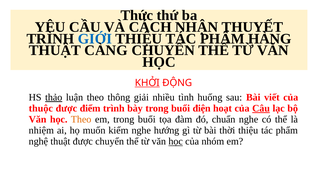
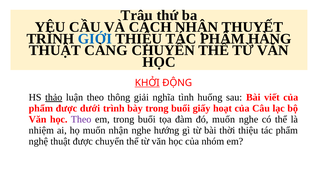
Thức: Thức -> Trâu
nhiều: nhiều -> nghĩa
thuộc at (41, 108): thuộc -> phẩm
điểm: điểm -> dưới
điện: điện -> giấy
Câu underline: present -> none
Theo at (81, 119) colour: orange -> purple
đó chuẩn: chuẩn -> muốn
muốn kiểm: kiểm -> nhận
học at (176, 141) underline: present -> none
